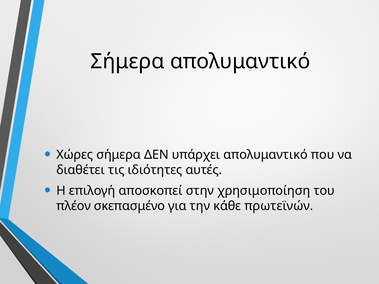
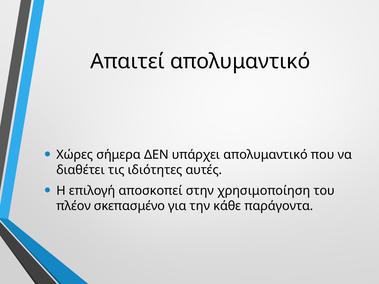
Σήμερα at (127, 61): Σήμερα -> Απαιτεί
πρωτεϊνών: πρωτεϊνών -> παράγοντα
